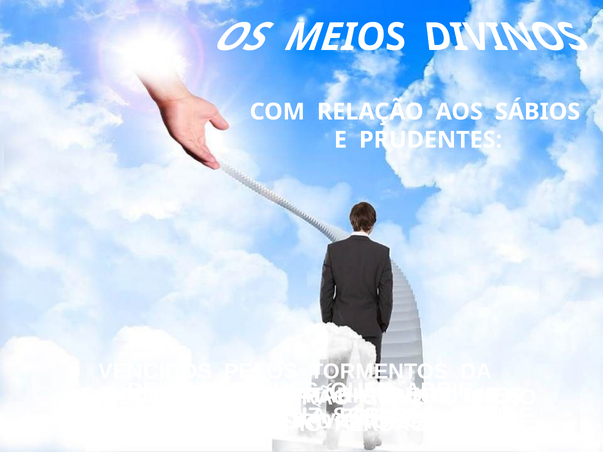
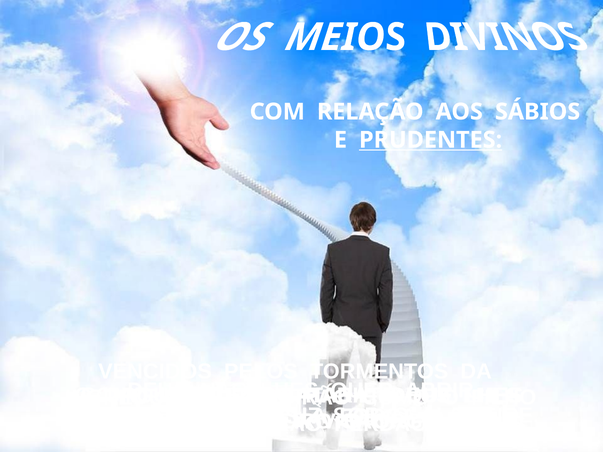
PRUDENTES underline: none -> present
